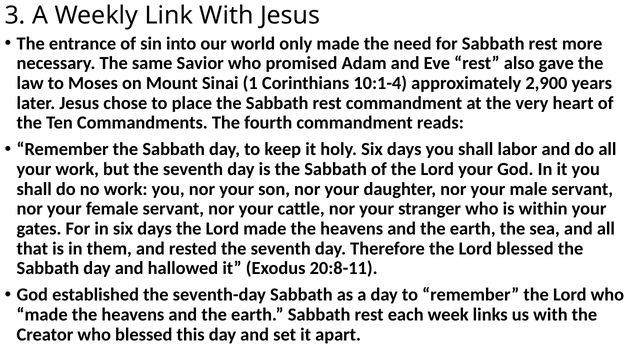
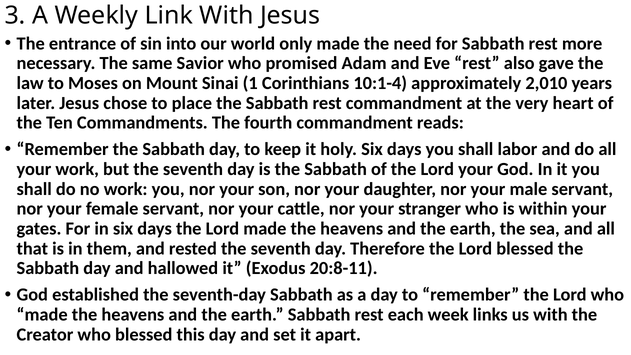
2,900: 2,900 -> 2,010
